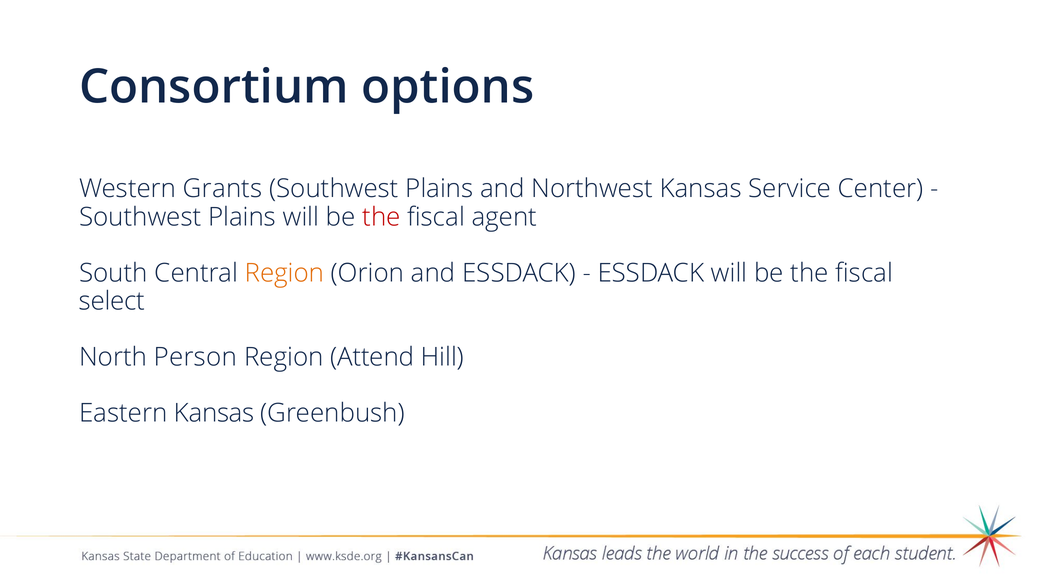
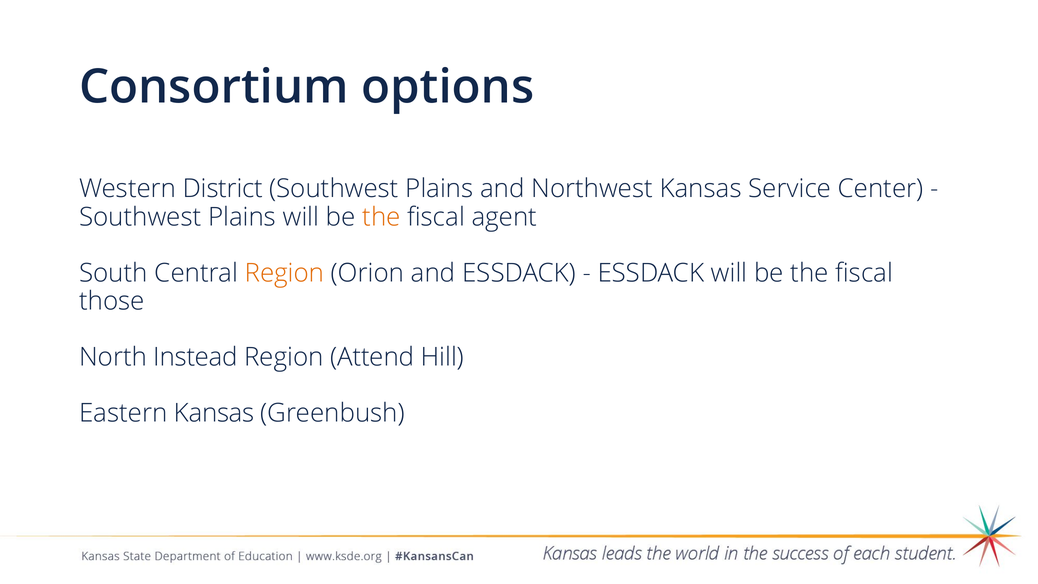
Grants: Grants -> District
the at (381, 217) colour: red -> orange
select: select -> those
Person: Person -> Instead
